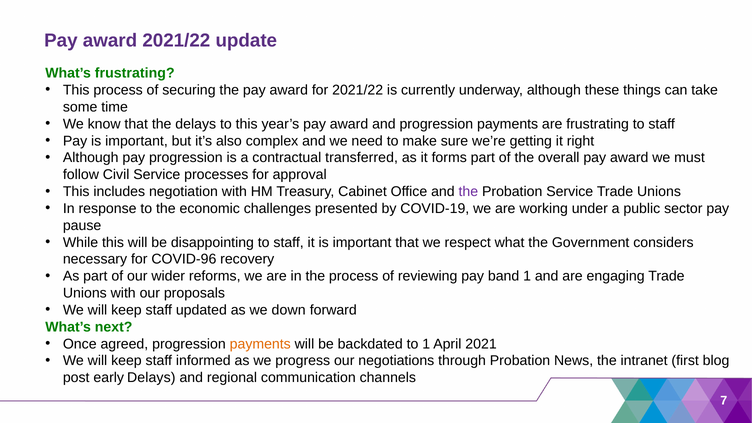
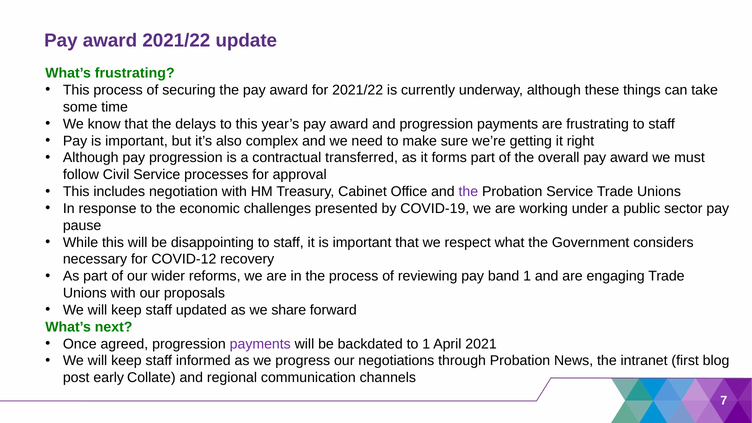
COVID-96: COVID-96 -> COVID-12
down: down -> share
payments at (260, 344) colour: orange -> purple
early Delays: Delays -> Collate
